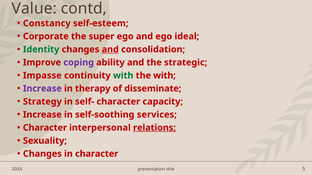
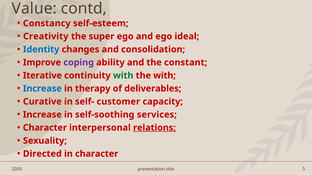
Corporate: Corporate -> Creativity
Identity colour: green -> blue
and at (110, 50) underline: present -> none
strategic: strategic -> constant
Impasse: Impasse -> Iterative
Increase at (42, 89) colour: purple -> blue
disseminate: disseminate -> deliverables
Strategy: Strategy -> Curative
self- character: character -> customer
Changes at (42, 154): Changes -> Directed
